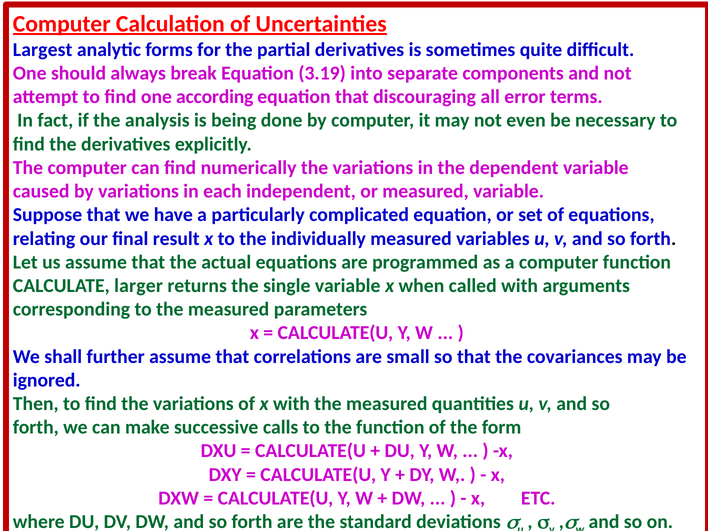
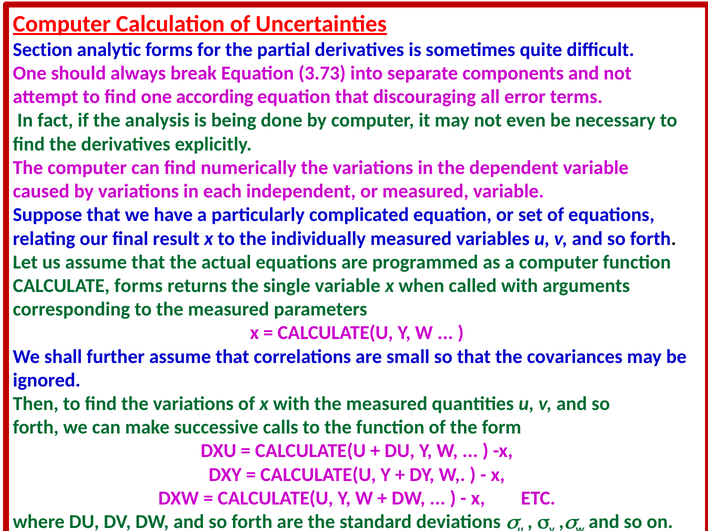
Largest: Largest -> Section
3.19: 3.19 -> 3.73
CALCULATE larger: larger -> forms
